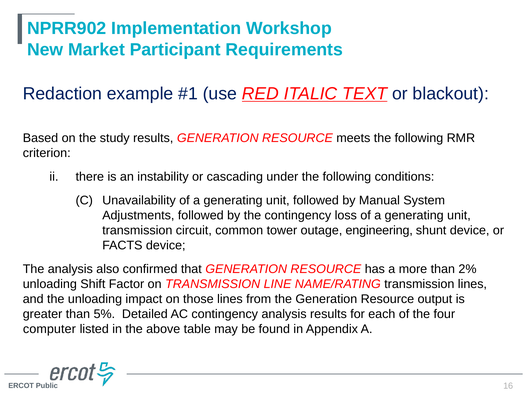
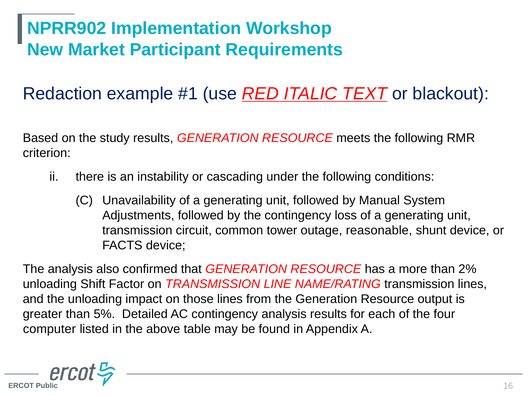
engineering: engineering -> reasonable
